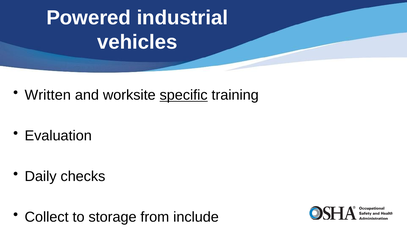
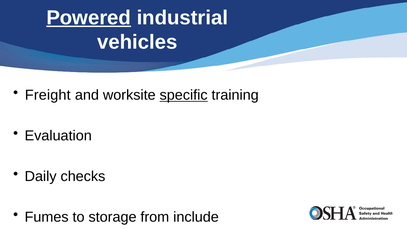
Powered underline: none -> present
Written: Written -> Freight
Collect: Collect -> Fumes
